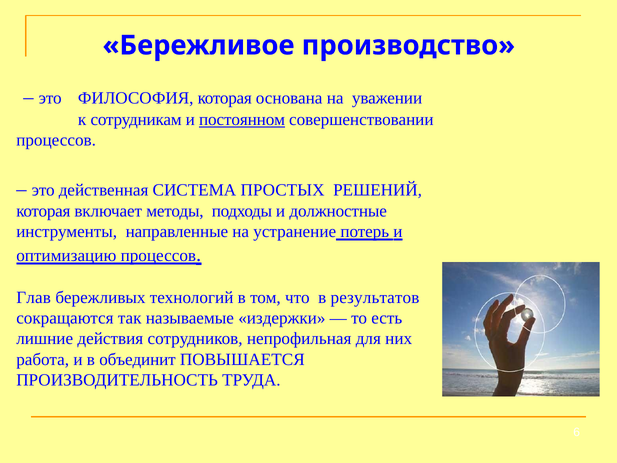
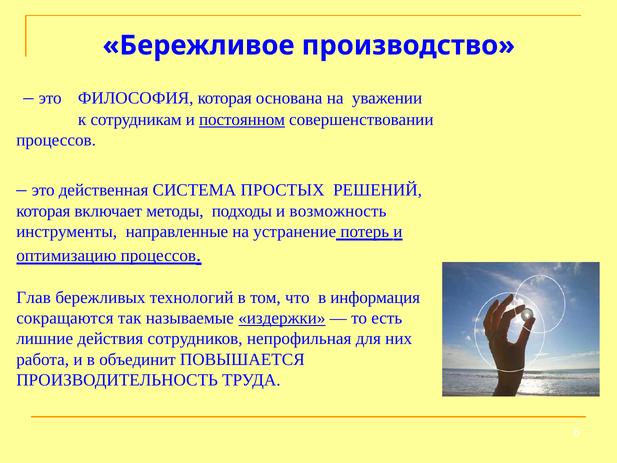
должностные: должностные -> возможность
результатов: результатов -> информация
издержки underline: none -> present
